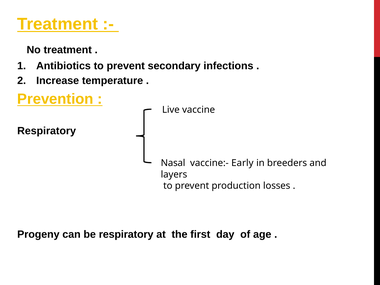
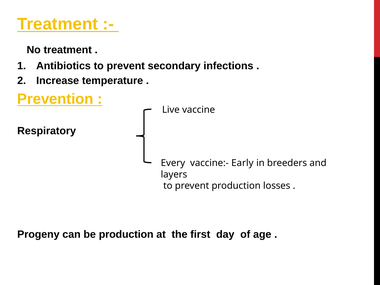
Nasal: Nasal -> Every
be respiratory: respiratory -> production
